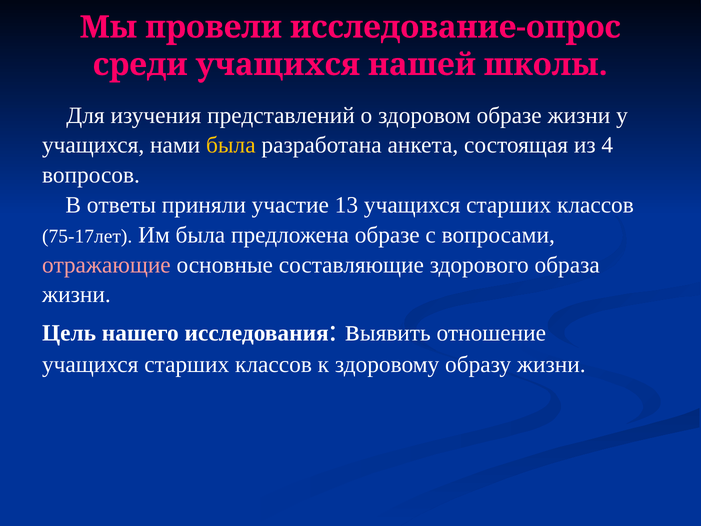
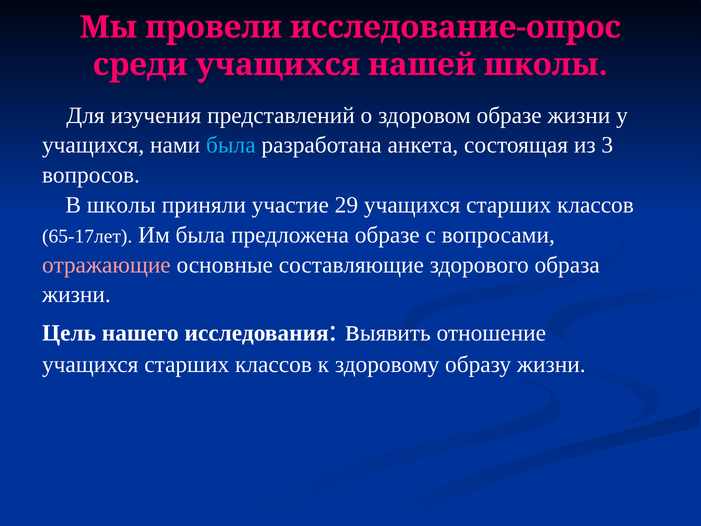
была at (231, 145) colour: yellow -> light blue
4: 4 -> 3
В ответы: ответы -> школы
13: 13 -> 29
75-17лет: 75-17лет -> 65-17лет
